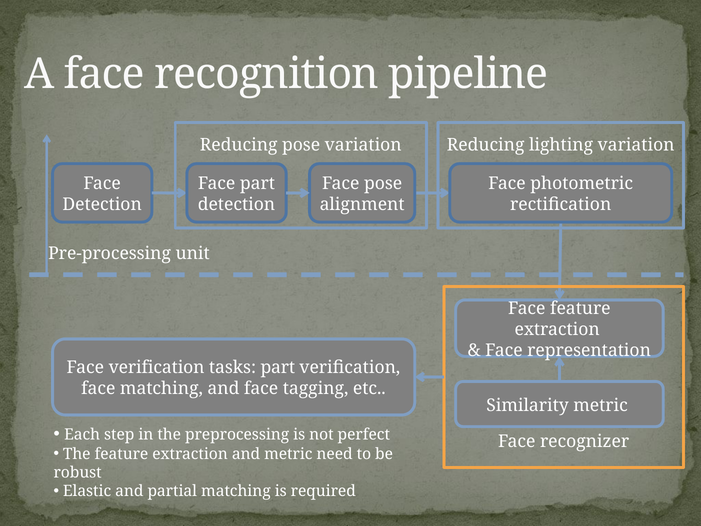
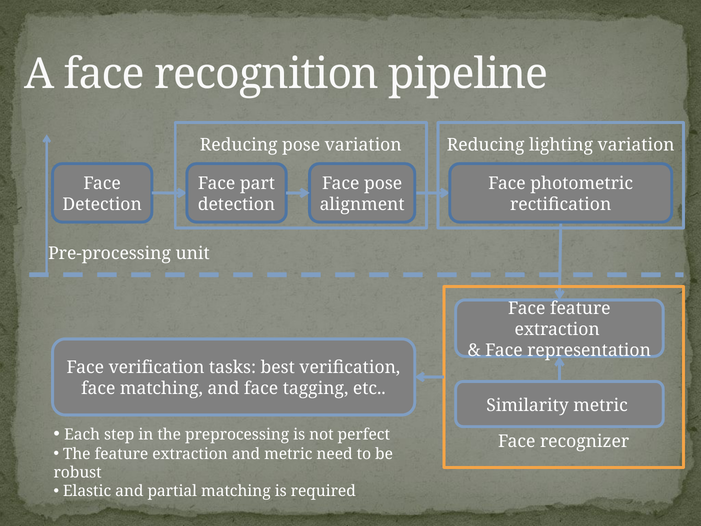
tasks part: part -> best
